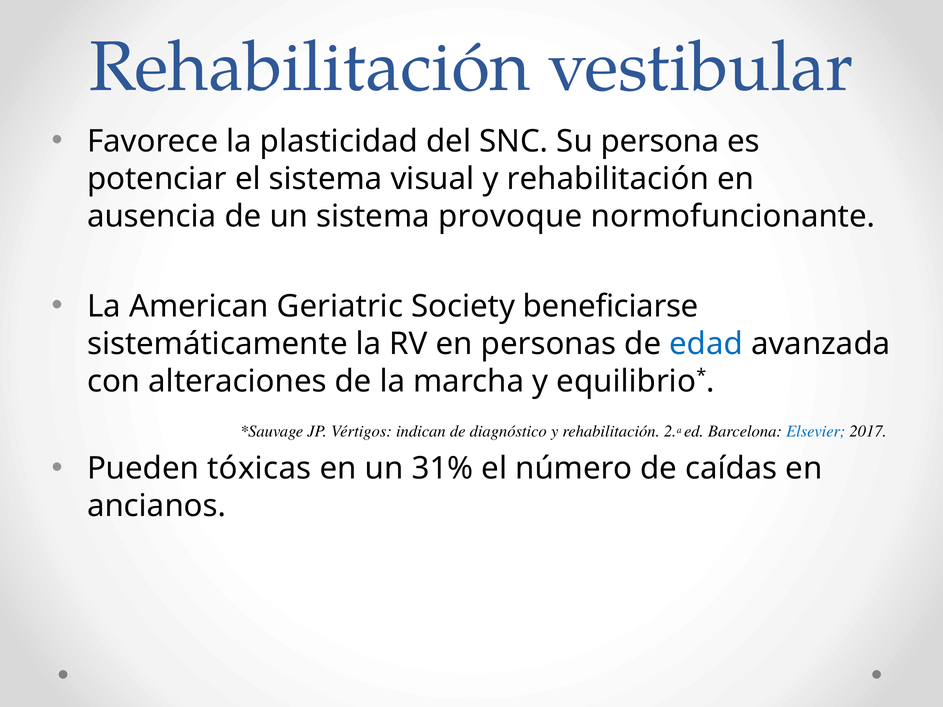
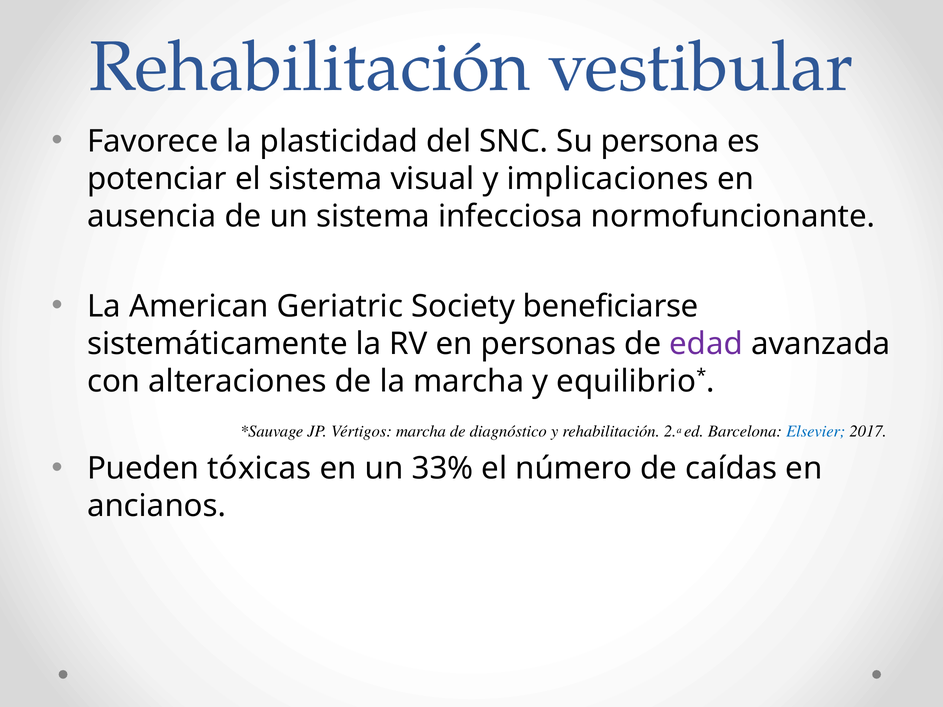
visual y rehabilitación: rehabilitación -> implicaciones
provoque: provoque -> infecciosa
edad colour: blue -> purple
Vértigos indican: indican -> marcha
31%: 31% -> 33%
